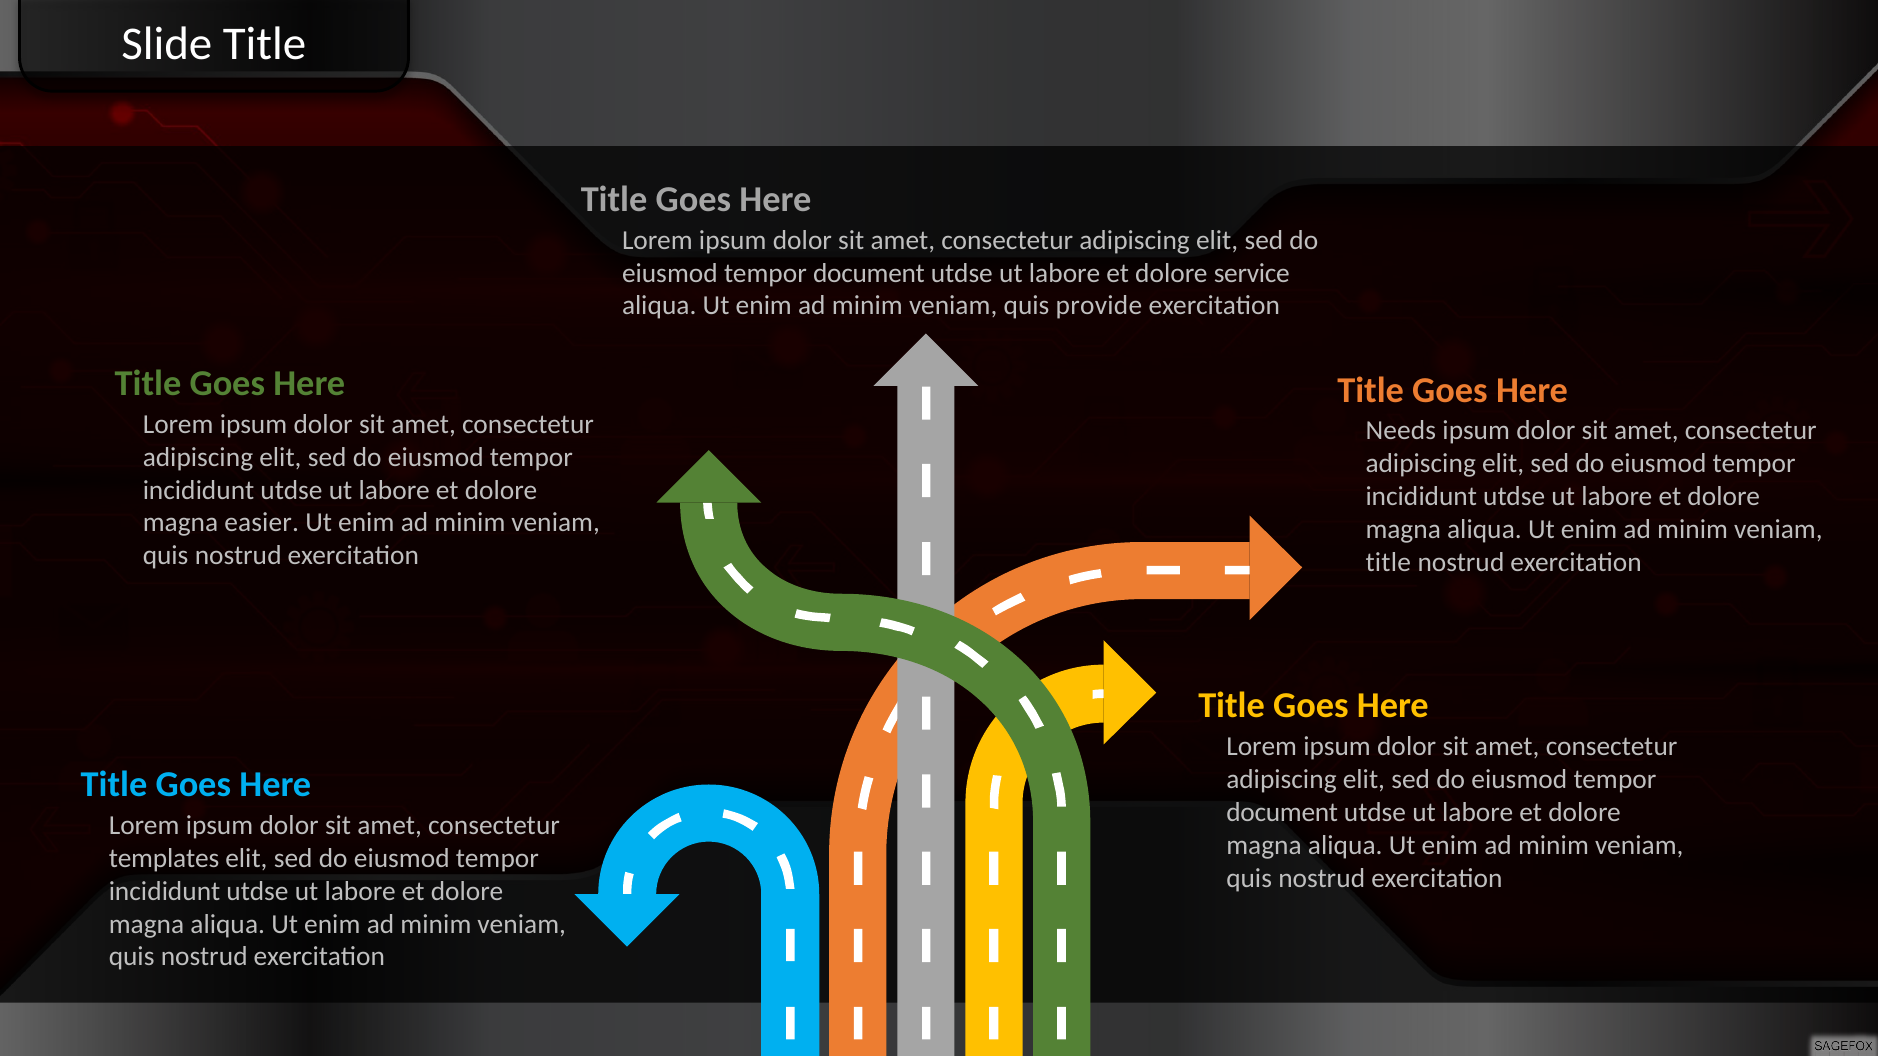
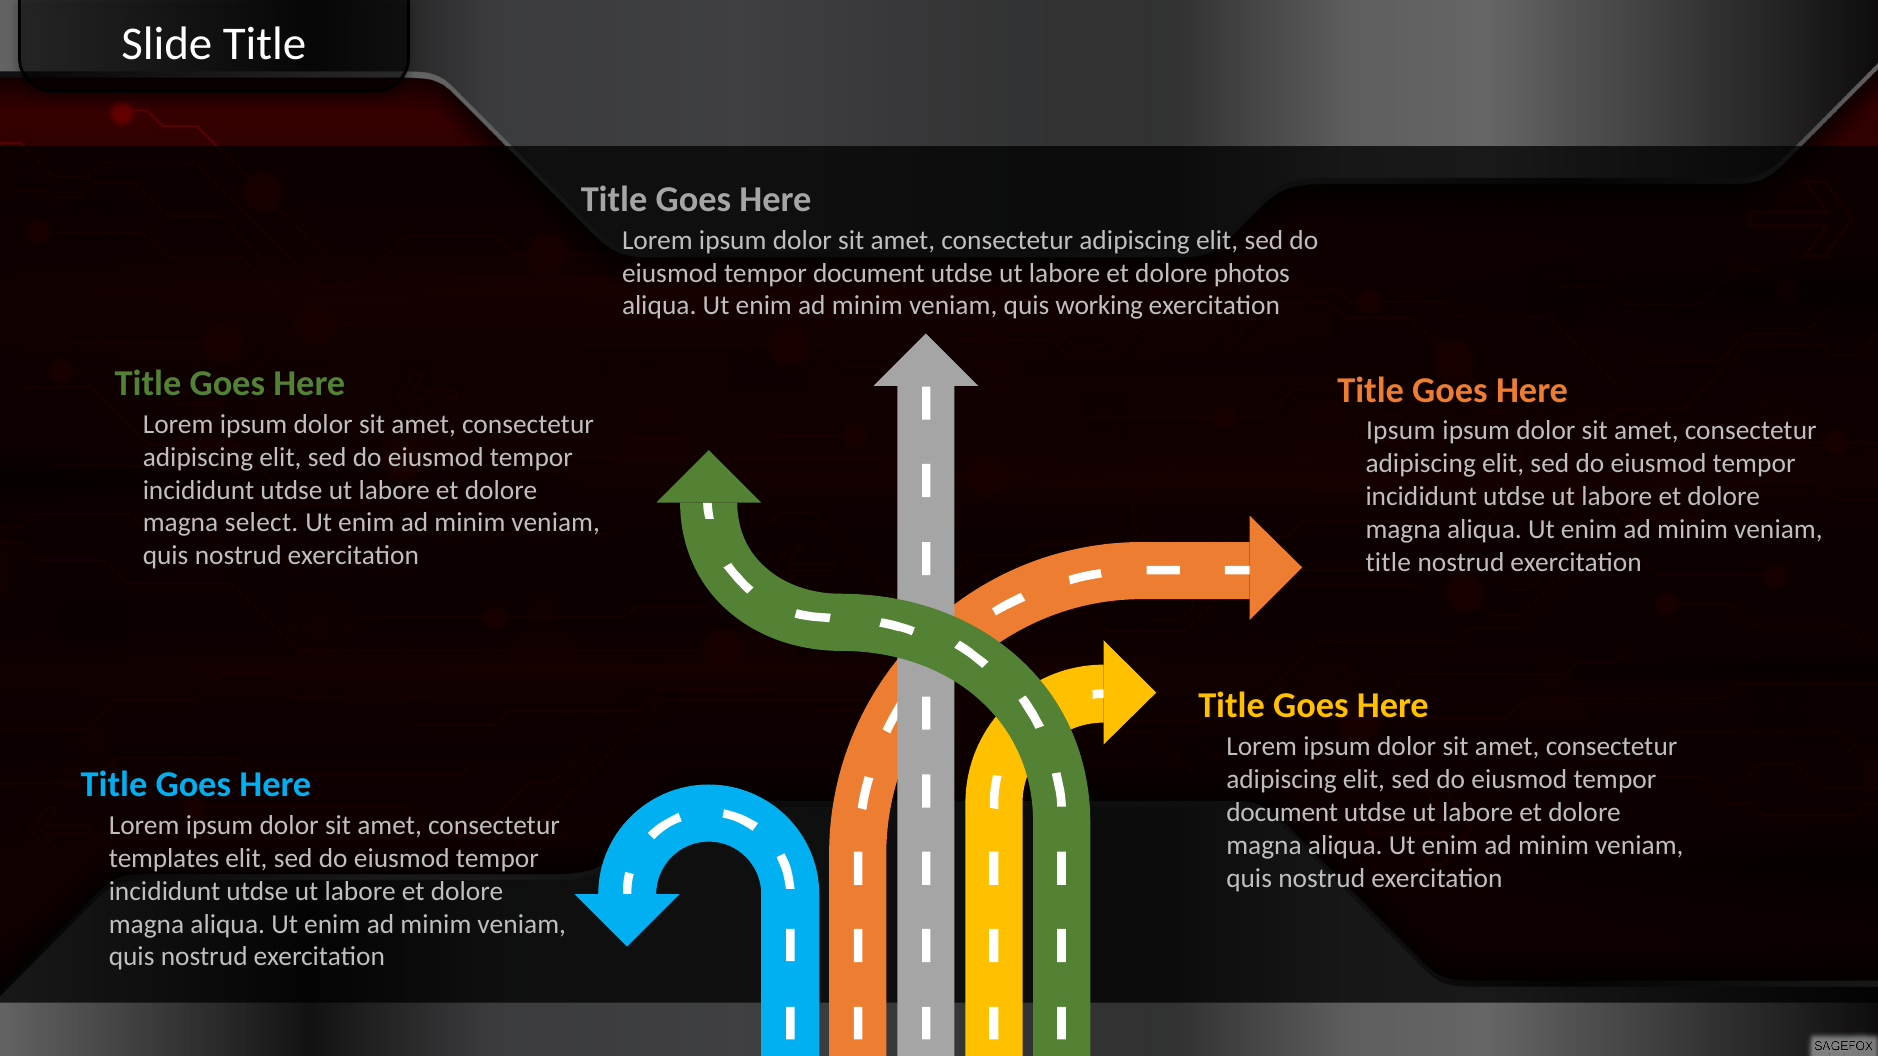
service: service -> photos
provide: provide -> working
Needs at (1401, 431): Needs -> Ipsum
easier: easier -> select
